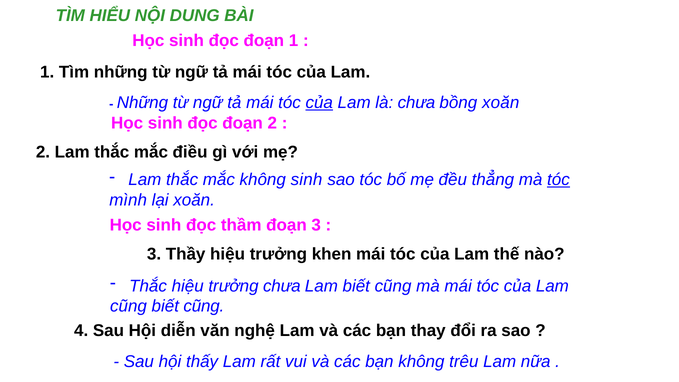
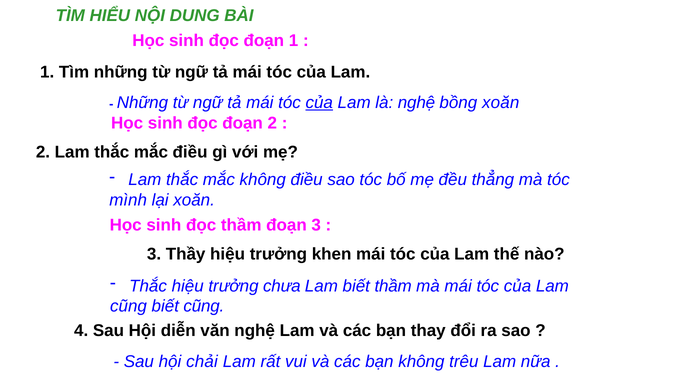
là chưa: chưa -> nghệ
không sinh: sinh -> điều
tóc at (558, 180) underline: present -> none
Lam biết cũng: cũng -> thầm
thấy: thấy -> chải
